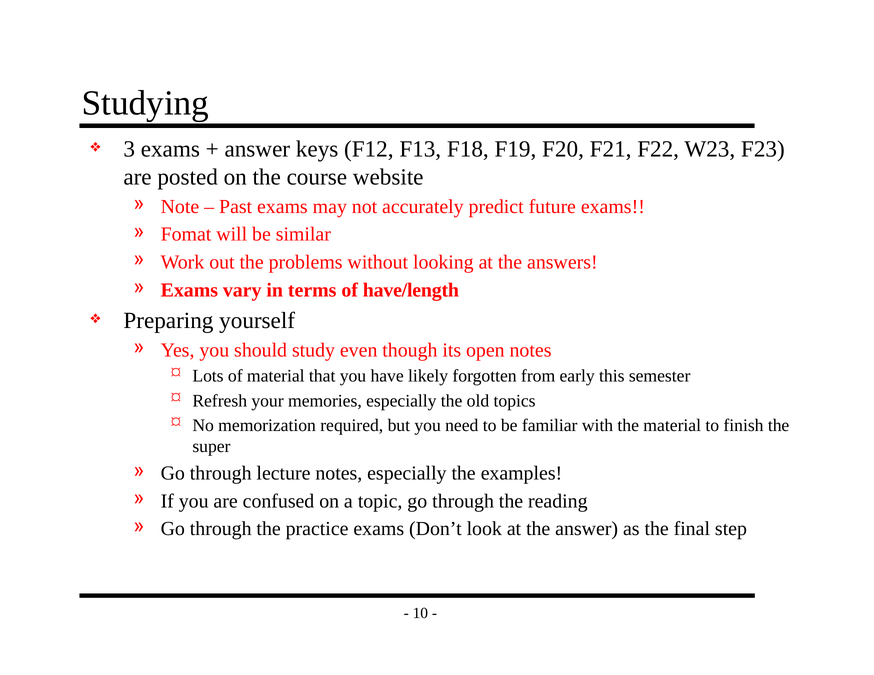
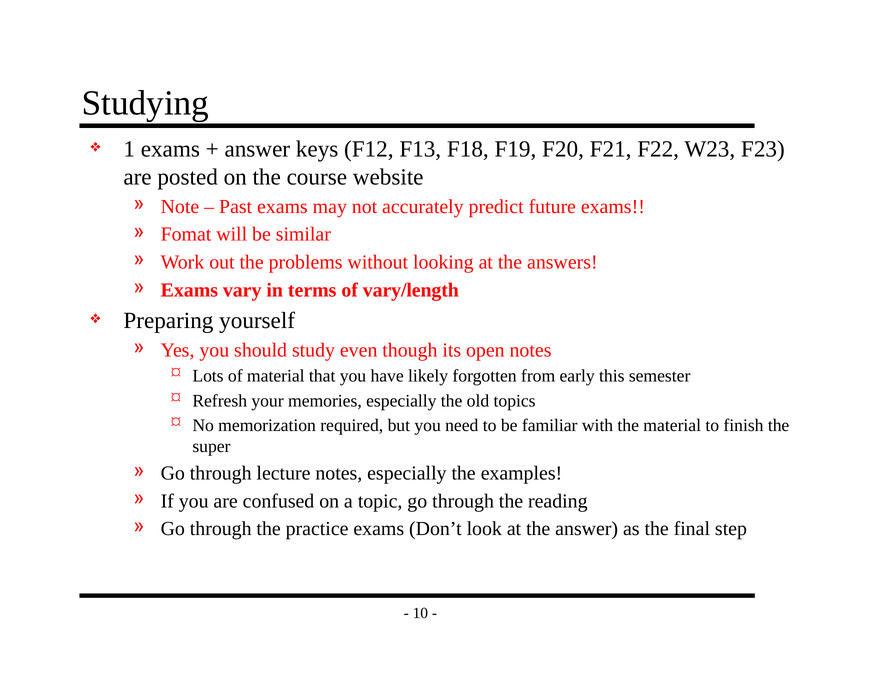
3: 3 -> 1
have/length: have/length -> vary/length
